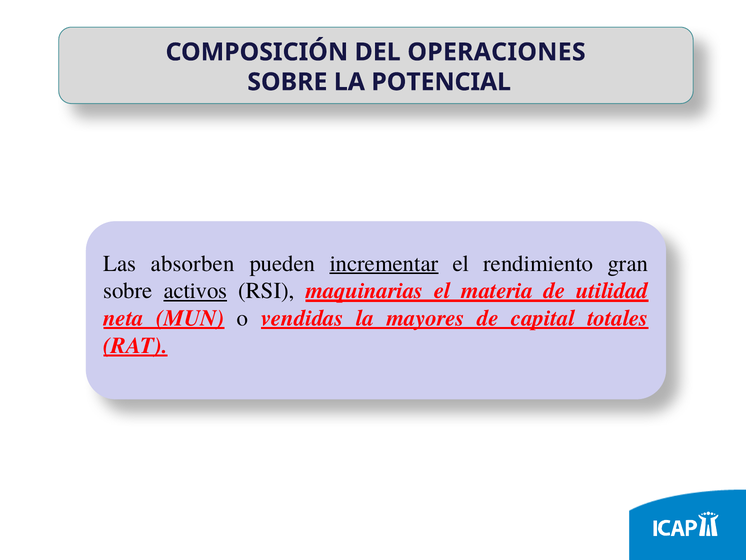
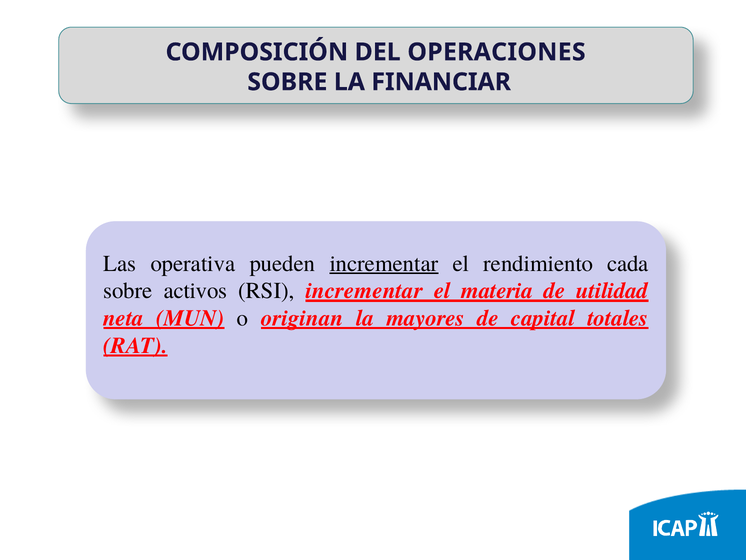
POTENCIAL: POTENCIAL -> FINANCIAR
absorben: absorben -> operativa
gran: gran -> cada
activos underline: present -> none
RSI maquinarias: maquinarias -> incrementar
vendidas: vendidas -> originan
